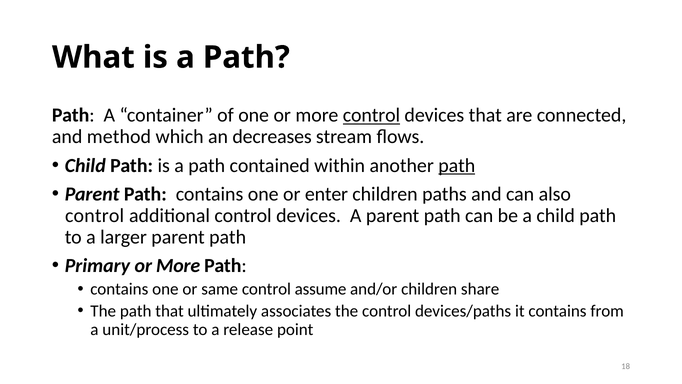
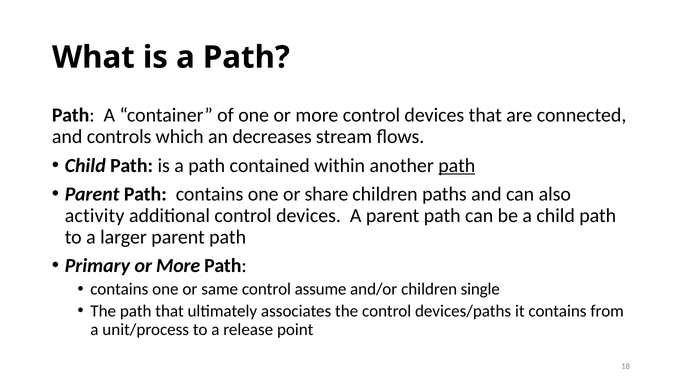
control at (371, 115) underline: present -> none
method: method -> controls
enter: enter -> share
control at (95, 215): control -> activity
share: share -> single
